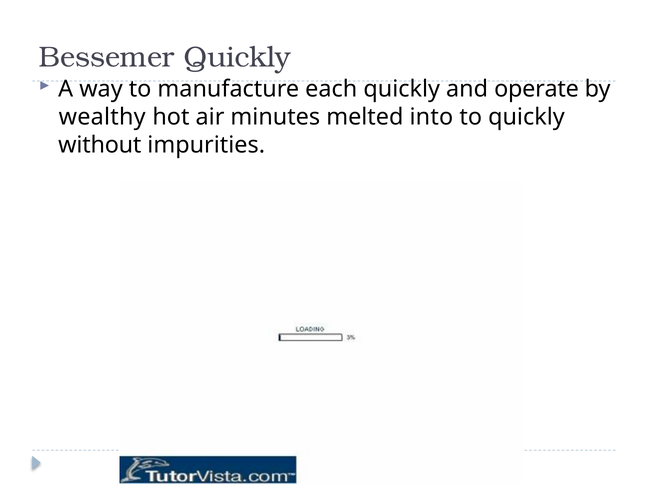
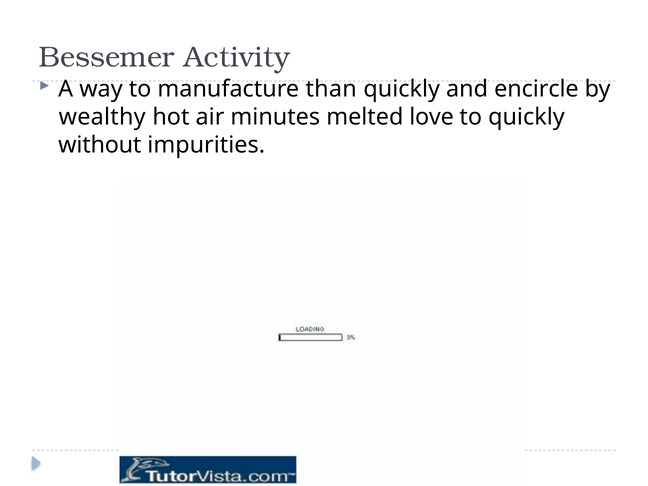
Bessemer Quickly: Quickly -> Activity
each: each -> than
operate: operate -> encircle
into: into -> love
